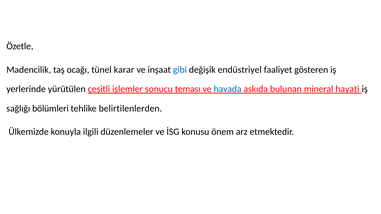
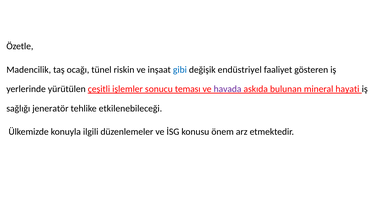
karar: karar -> riskin
havada colour: blue -> purple
bölümleri: bölümleri -> jeneratör
belirtilenlerden: belirtilenlerden -> etkilenebileceği
